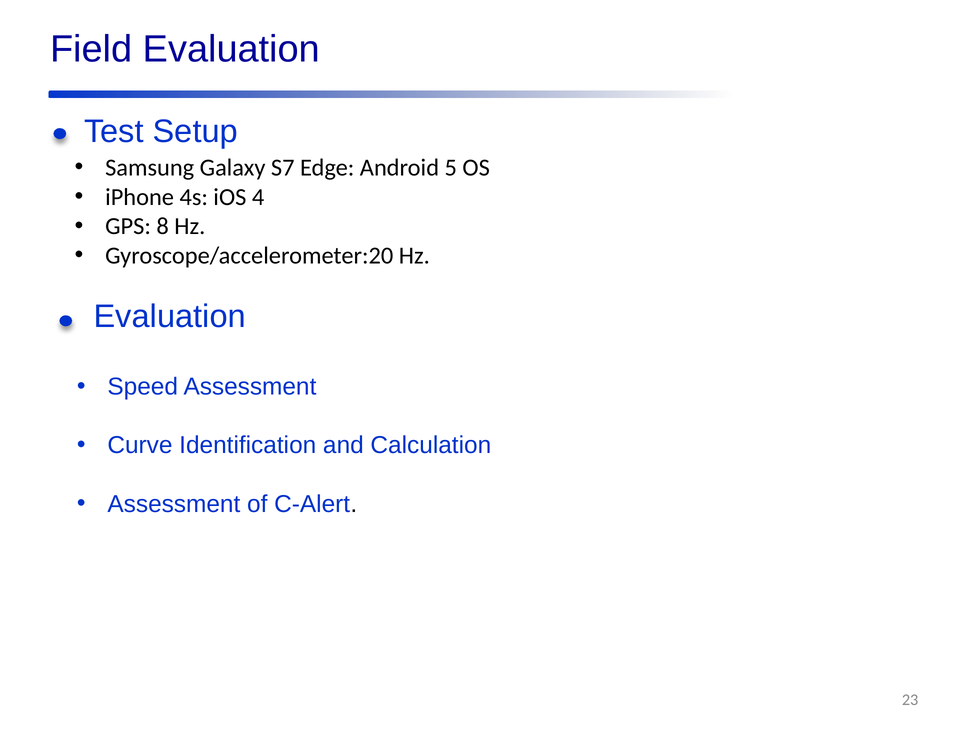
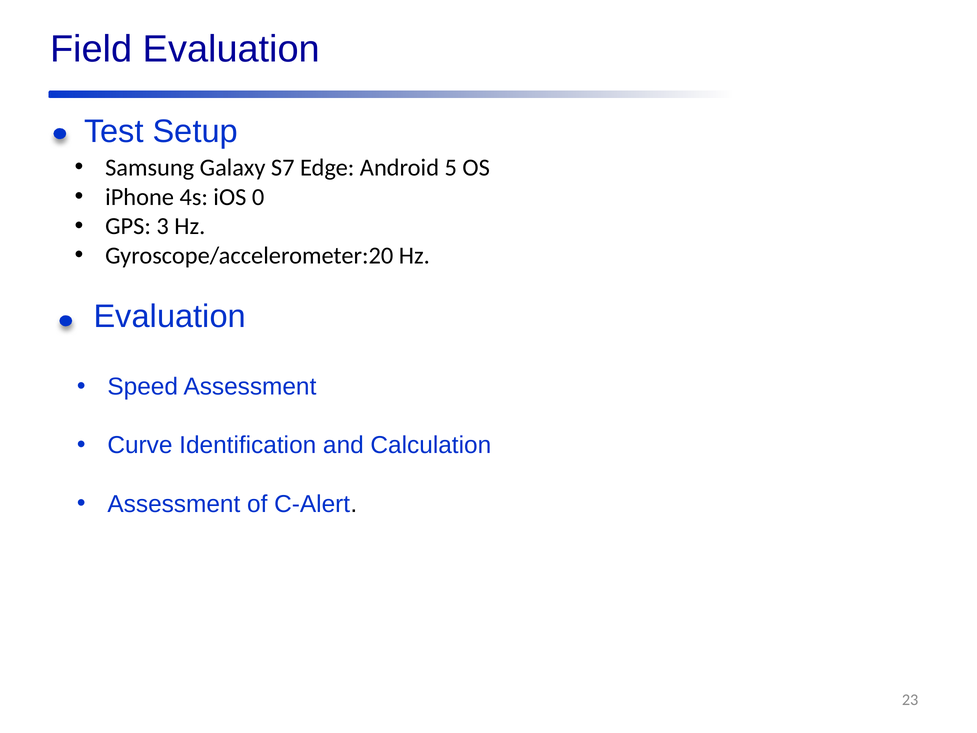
4: 4 -> 0
8: 8 -> 3
